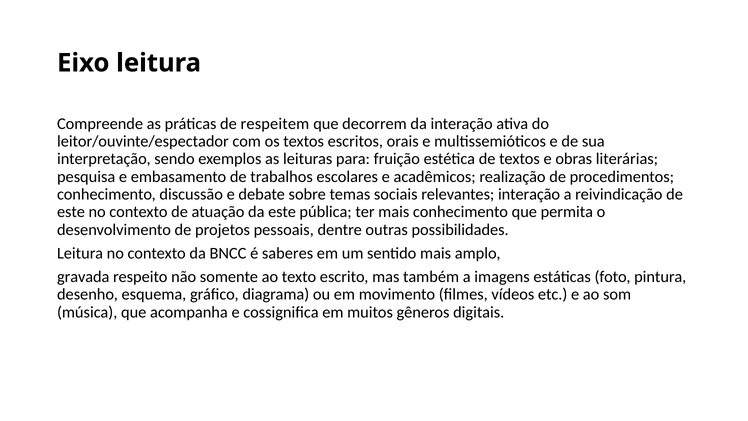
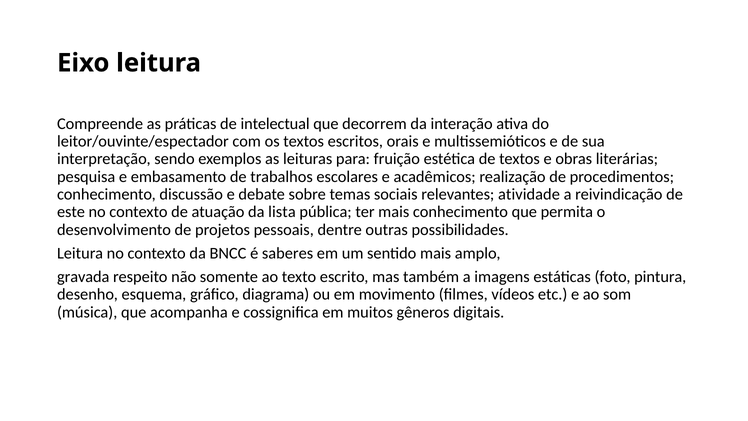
respeitem: respeitem -> intelectual
relevantes interação: interação -> atividade
da este: este -> lista
